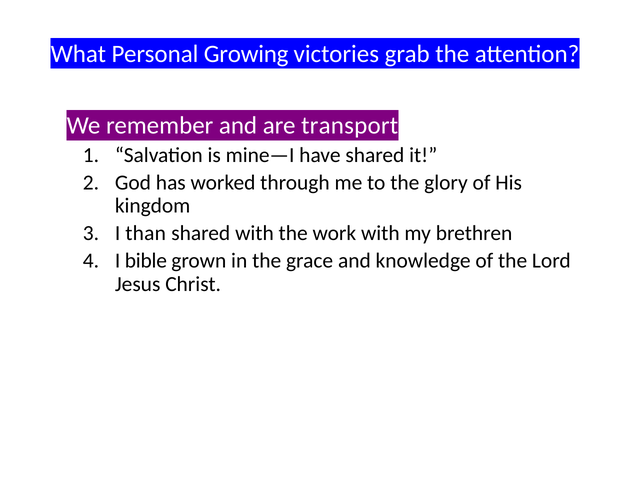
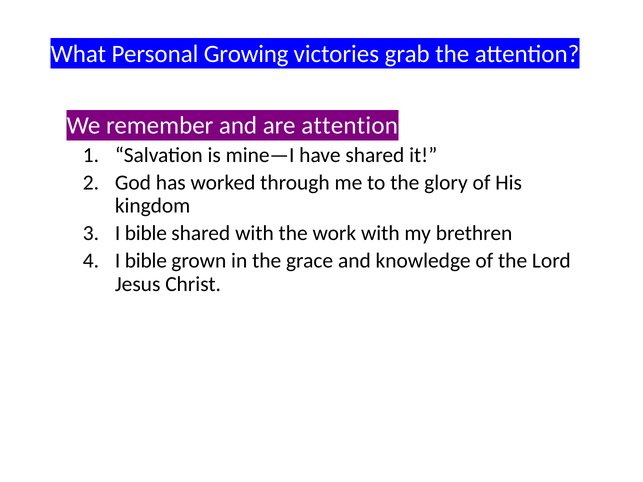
are transport: transport -> attention
than at (146, 233): than -> bible
